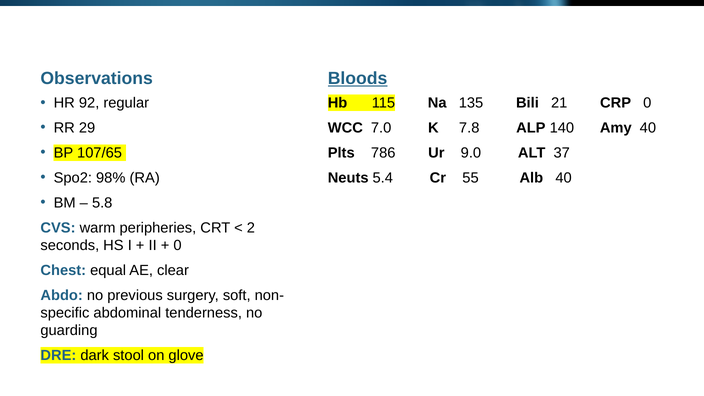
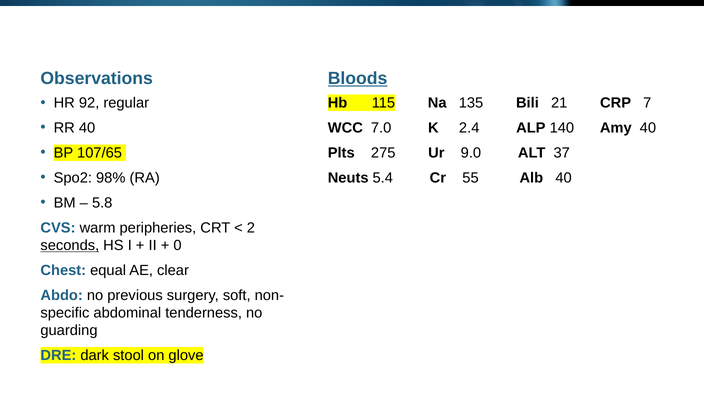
CRP 0: 0 -> 7
RR 29: 29 -> 40
7.8: 7.8 -> 2.4
786: 786 -> 275
seconds underline: none -> present
